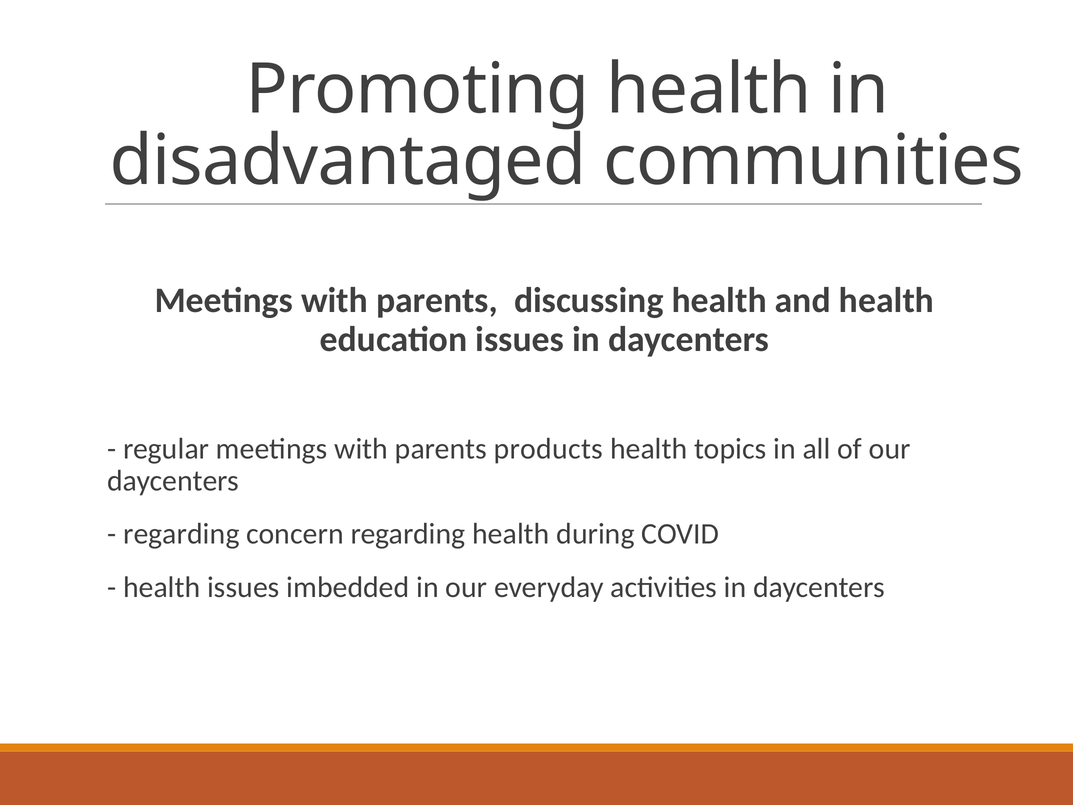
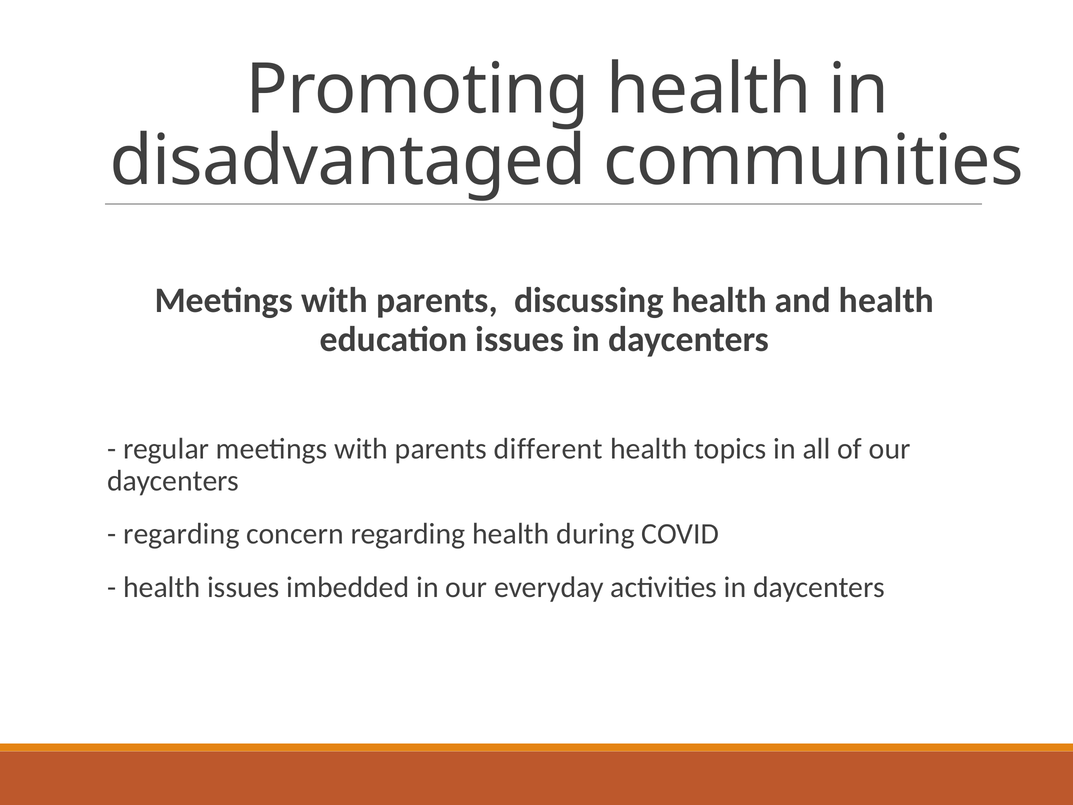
products: products -> different
